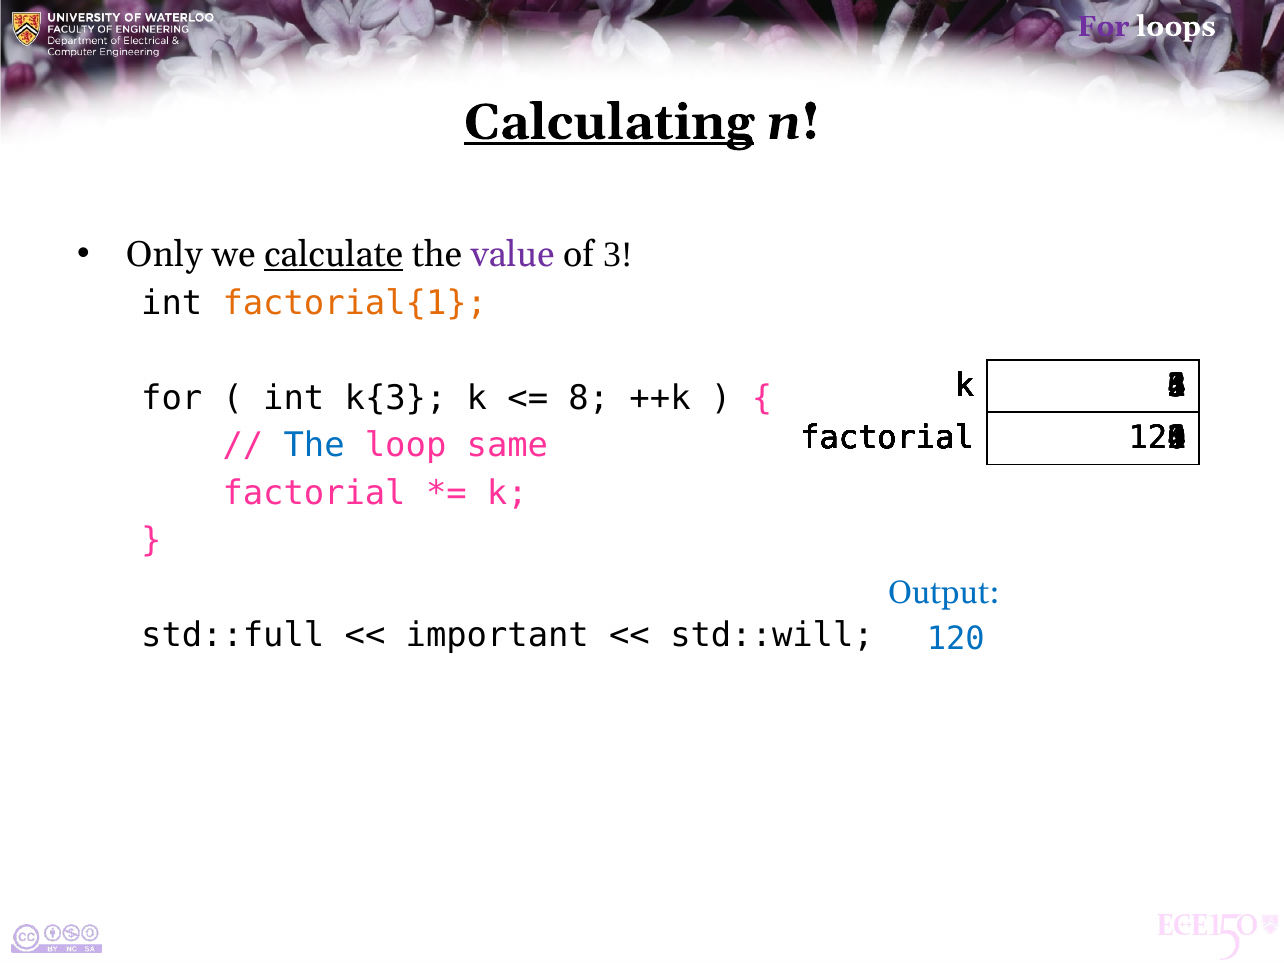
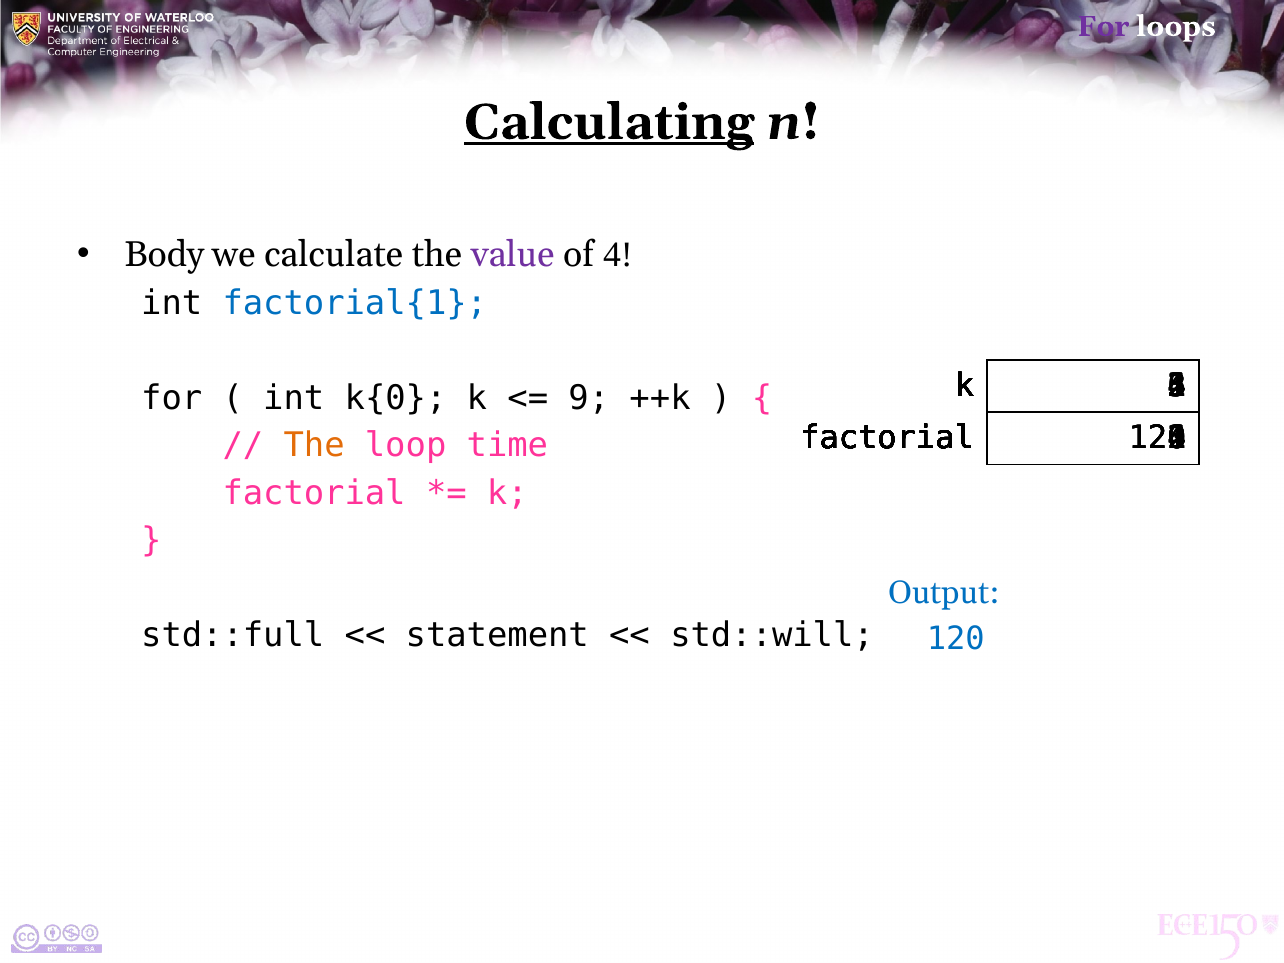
Only: Only -> Body
calculate underline: present -> none
of 3: 3 -> 4
factorial{1 colour: orange -> blue
k{3: k{3 -> k{0
8: 8 -> 9
The at (314, 446) colour: blue -> orange
same: same -> time
important: important -> statement
